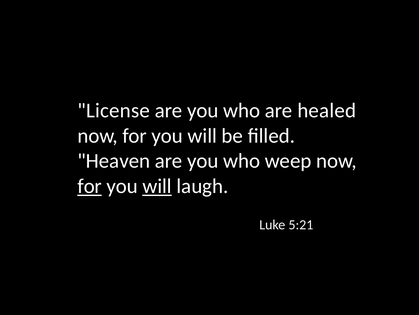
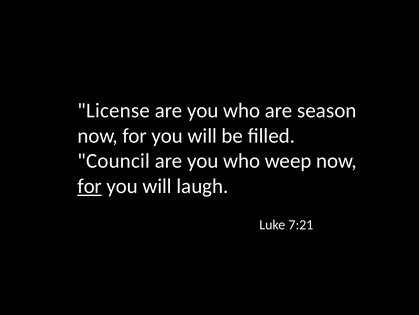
healed: healed -> season
Heaven: Heaven -> Council
will at (157, 186) underline: present -> none
5:21: 5:21 -> 7:21
